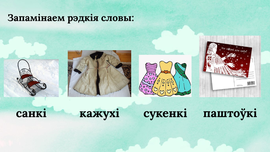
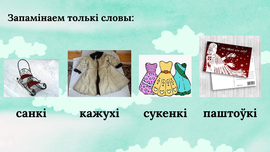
рэдкія: рэдкія -> толькі
